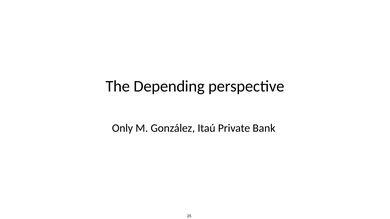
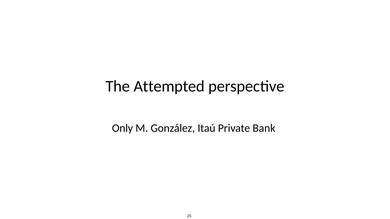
Depending: Depending -> Attempted
